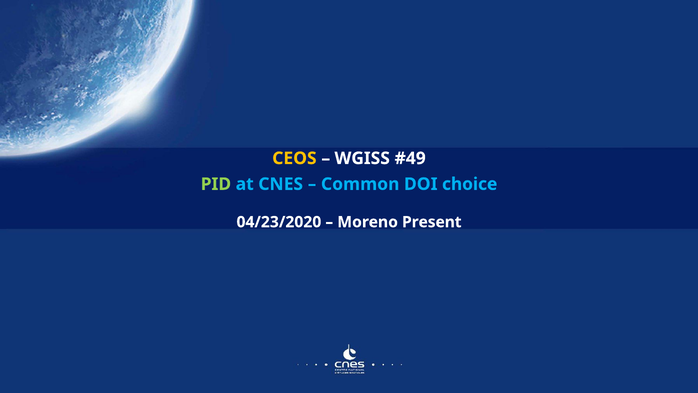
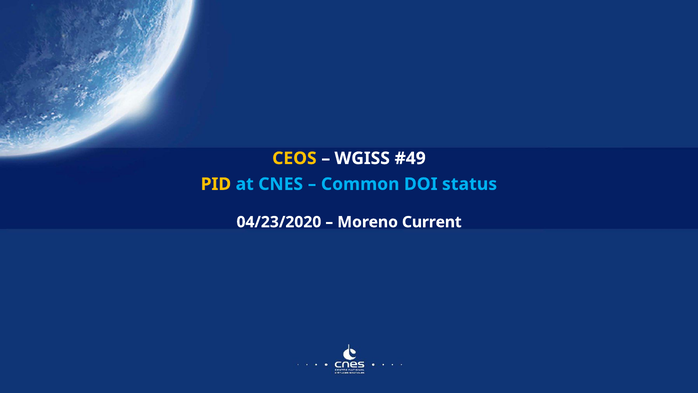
PID colour: light green -> yellow
choice: choice -> status
Present: Present -> Current
